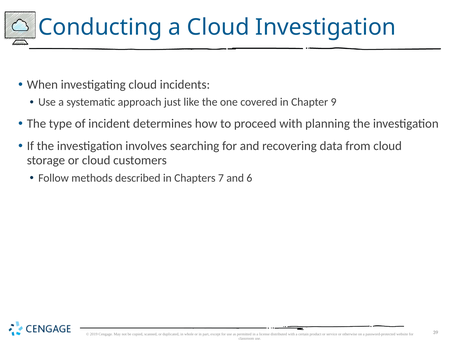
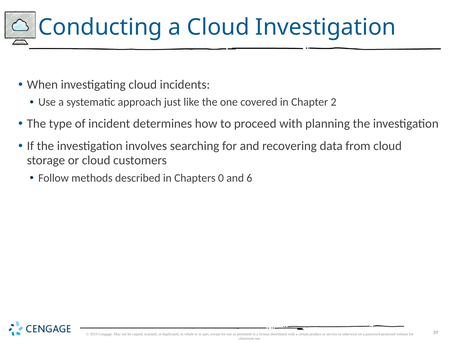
9: 9 -> 2
7: 7 -> 0
